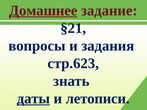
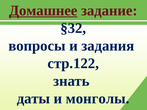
§21: §21 -> §32
стр.623: стр.623 -> стр.122
даты underline: present -> none
летописи: летописи -> монголы
